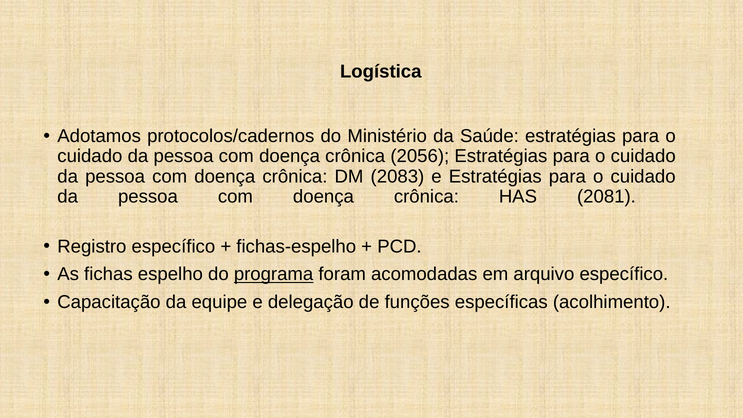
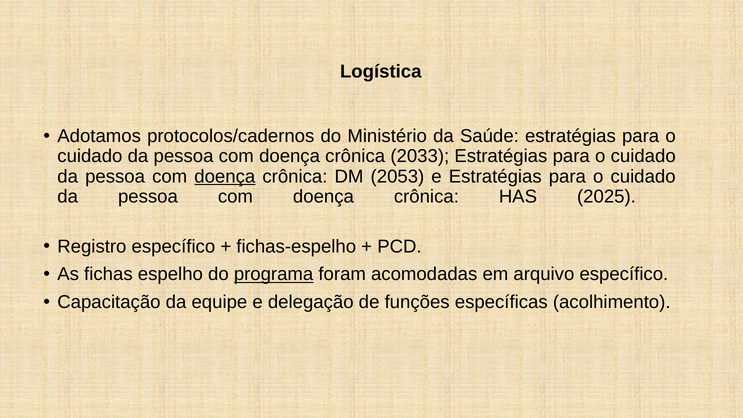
2056: 2056 -> 2033
doença at (225, 176) underline: none -> present
2083: 2083 -> 2053
2081: 2081 -> 2025
